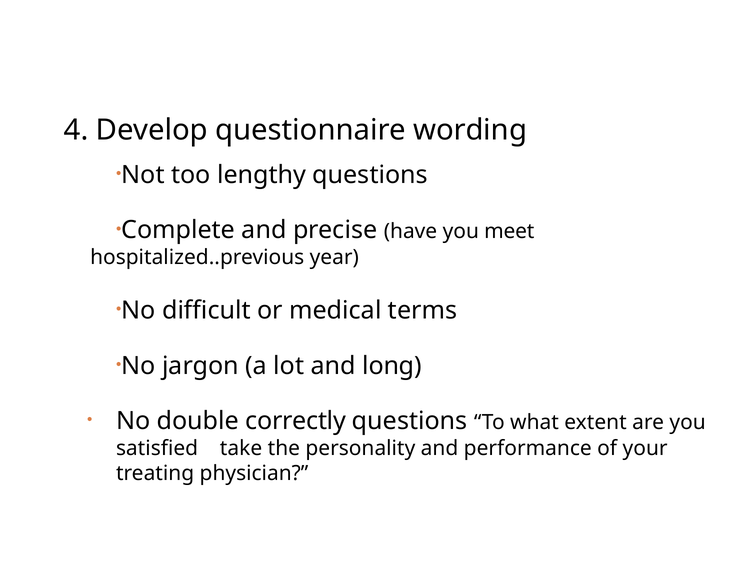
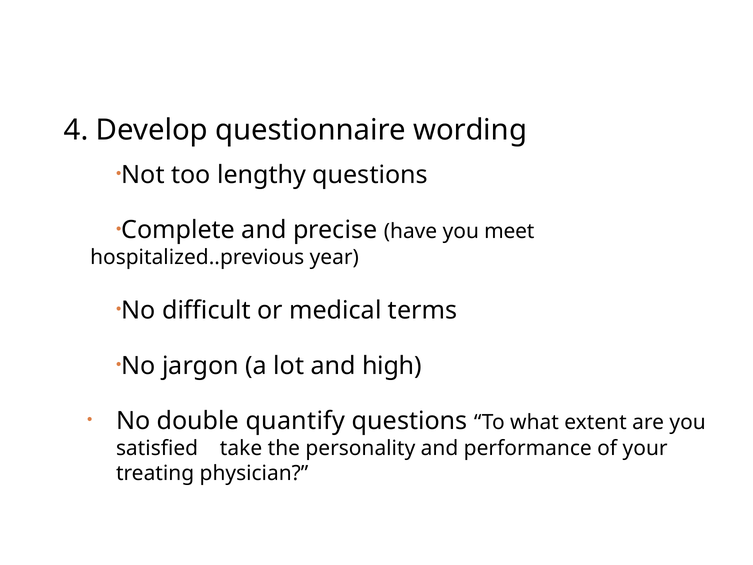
long: long -> high
correctly: correctly -> quantify
